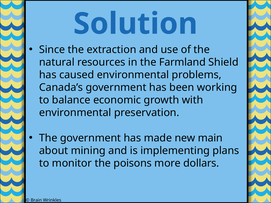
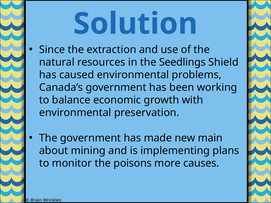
Farmland: Farmland -> Seedlings
dollars: dollars -> causes
